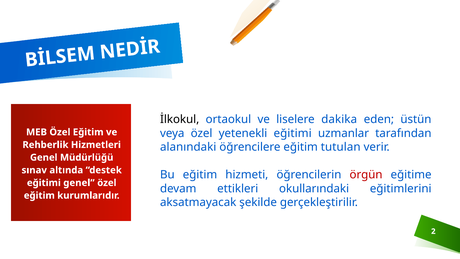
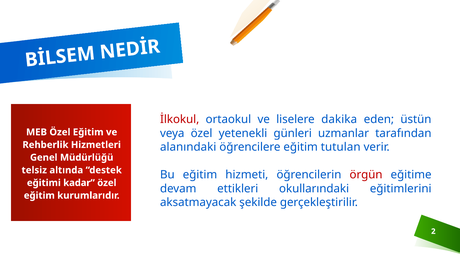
İlkokul colour: black -> red
yetenekli eğitimi: eğitimi -> günleri
sınav: sınav -> telsiz
eğitimi genel: genel -> kadar
